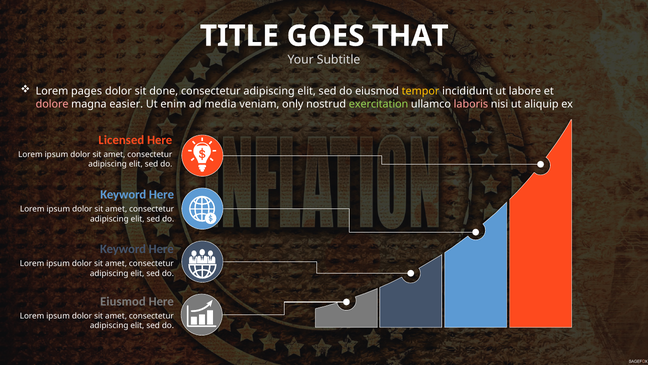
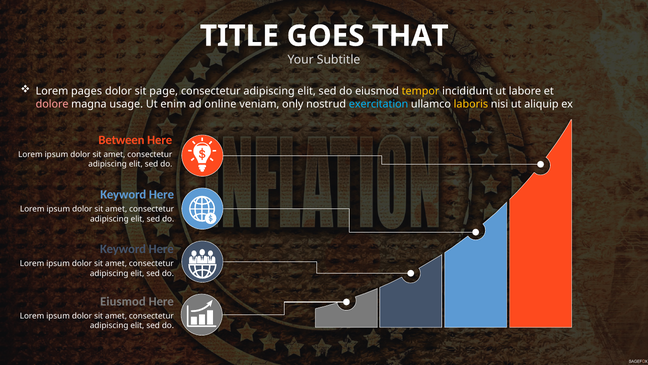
done: done -> page
easier: easier -> usage
media: media -> online
exercitation colour: light green -> light blue
laboris colour: pink -> yellow
Licensed: Licensed -> Between
